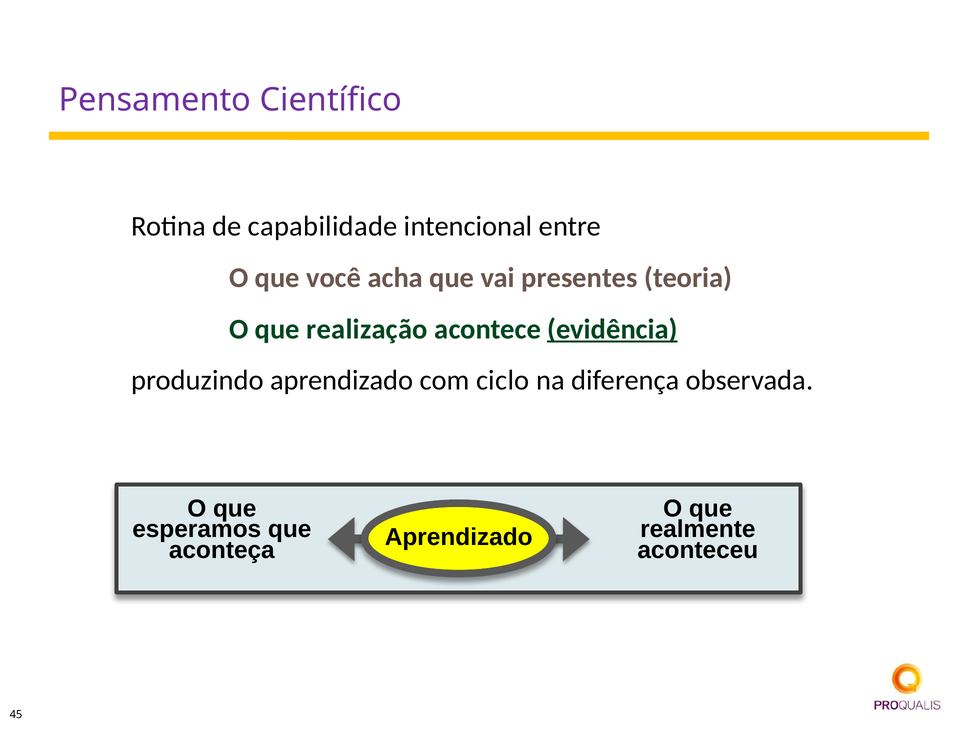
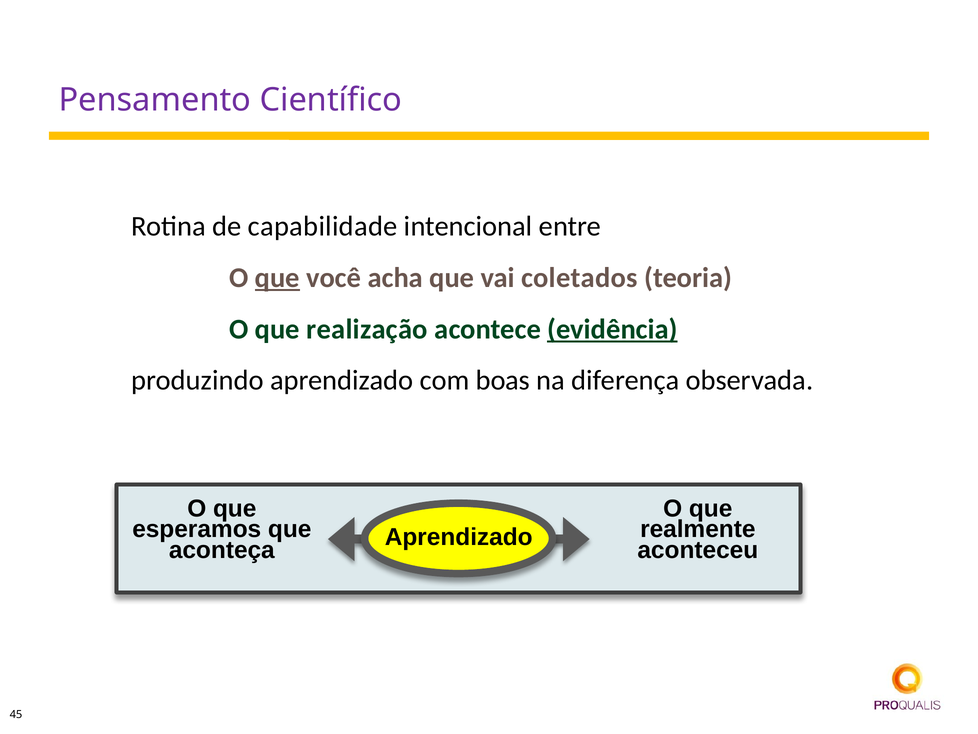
que at (277, 278) underline: none -> present
presentes: presentes -> coletados
ciclo: ciclo -> boas
